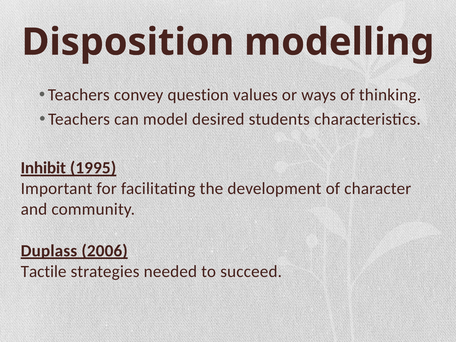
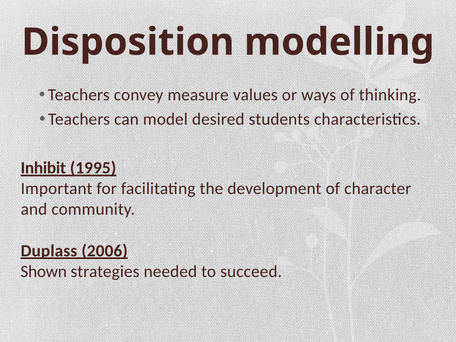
question: question -> measure
Tactile: Tactile -> Shown
